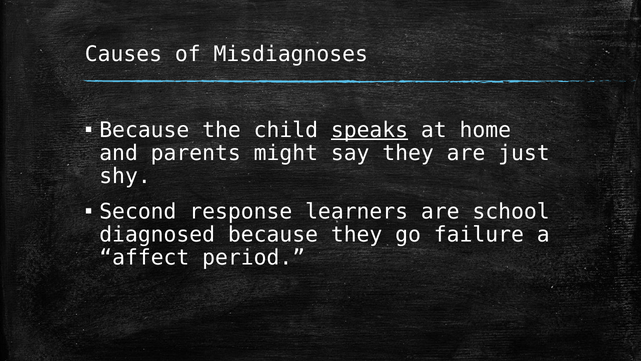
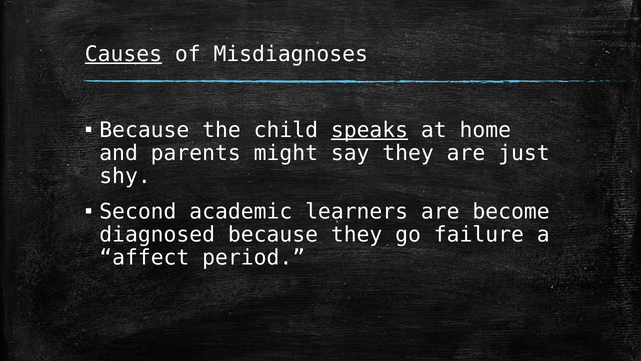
Causes underline: none -> present
response: response -> academic
school: school -> become
